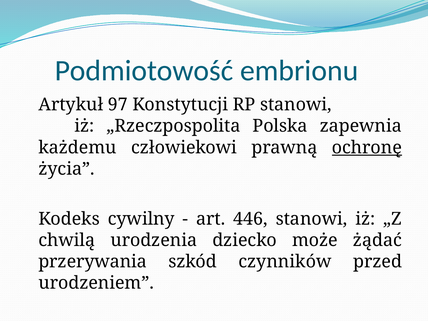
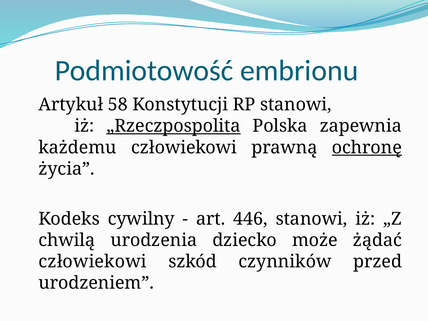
97: 97 -> 58
„Rzeczpospolita underline: none -> present
przerywania at (93, 262): przerywania -> człowiekowi
